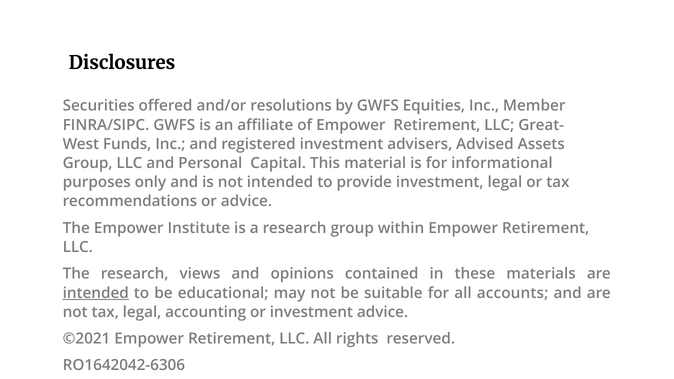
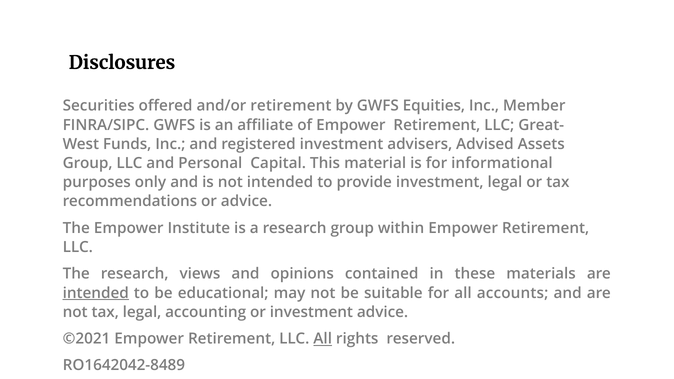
and/or resolutions: resolutions -> retirement
All at (323, 339) underline: none -> present
RO1642042-6306: RO1642042-6306 -> RO1642042-8489
